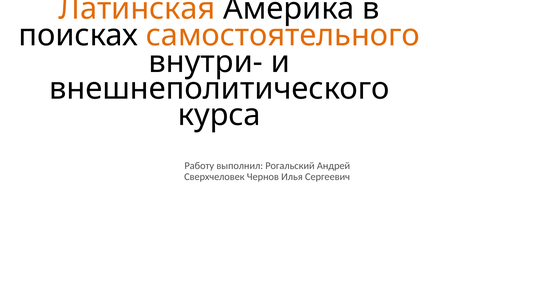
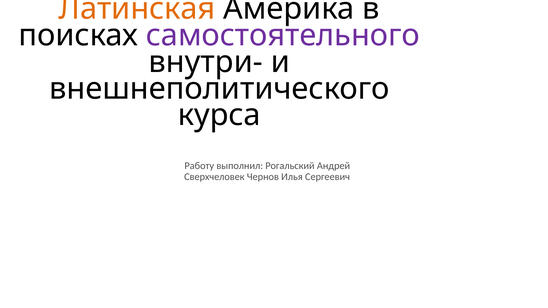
самостоятельного colour: orange -> purple
